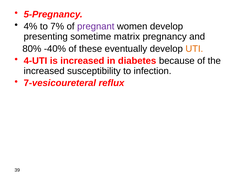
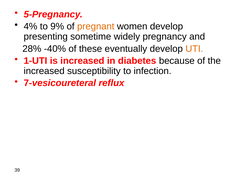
7%: 7% -> 9%
pregnant colour: purple -> orange
matrix: matrix -> widely
80%: 80% -> 28%
4-UTI: 4-UTI -> 1-UTI
